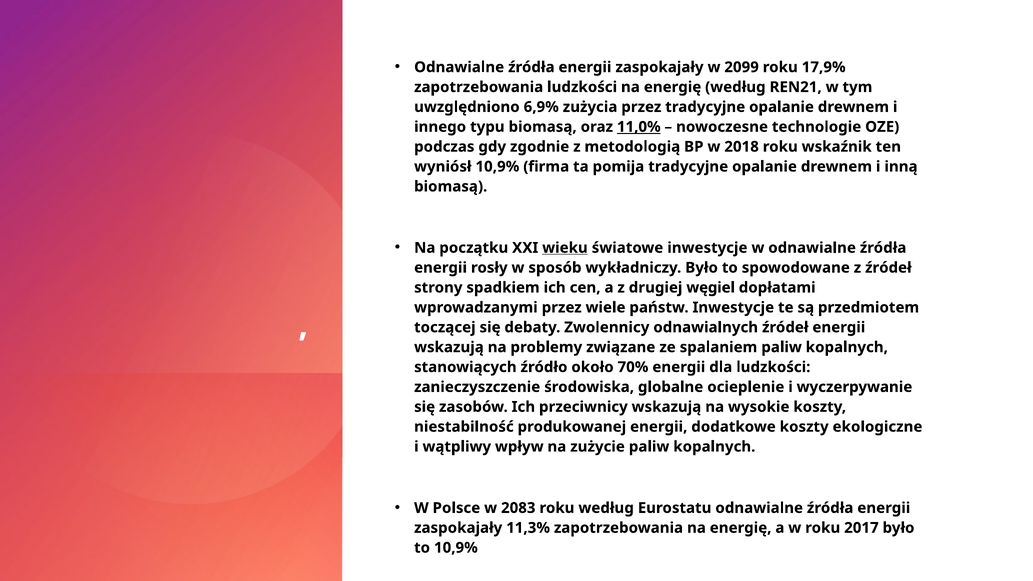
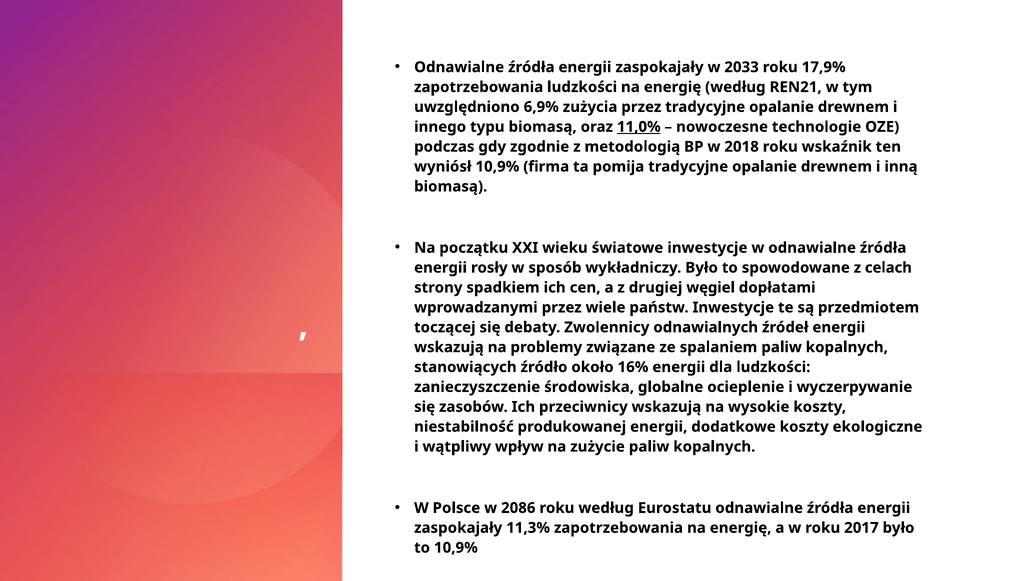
2099: 2099 -> 2033
wieku underline: present -> none
z źródeł: źródeł -> celach
70%: 70% -> 16%
2083: 2083 -> 2086
